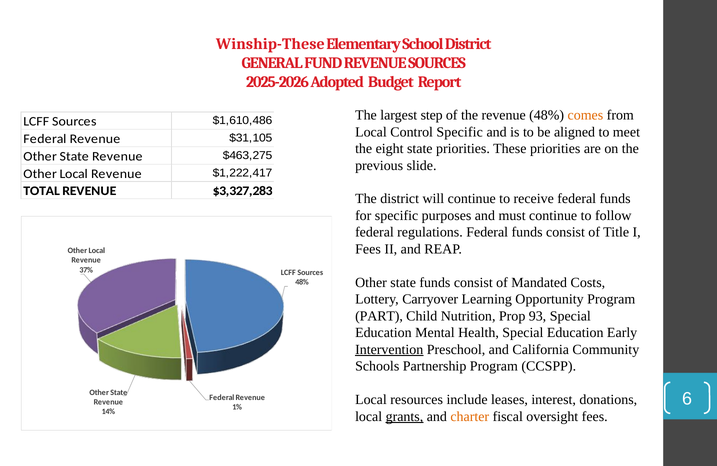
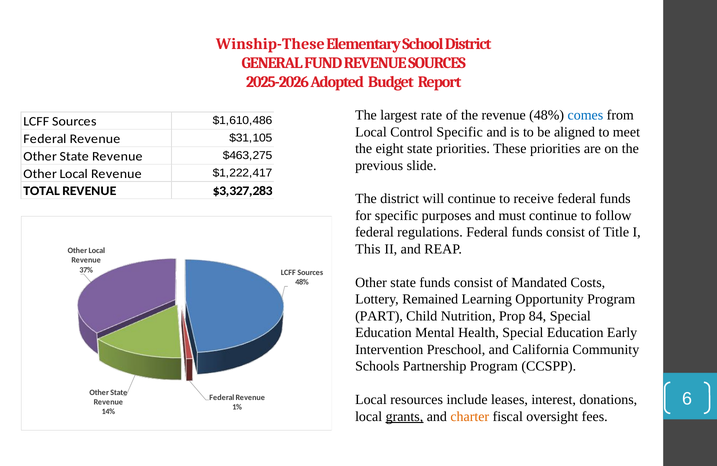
step: step -> rate
comes colour: orange -> blue
Fees at (368, 249): Fees -> This
Carryover: Carryover -> Remained
93: 93 -> 84
Intervention underline: present -> none
